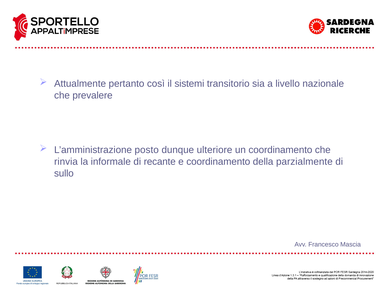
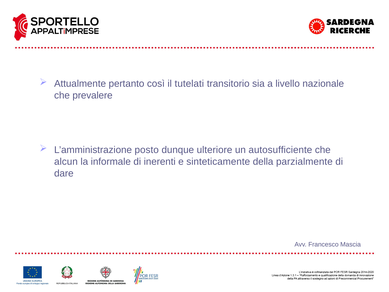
sistemi: sistemi -> tutelati
un coordinamento: coordinamento -> autosufficiente
rinvia: rinvia -> alcun
recante: recante -> inerenti
e coordinamento: coordinamento -> sinteticamente
sullo: sullo -> dare
